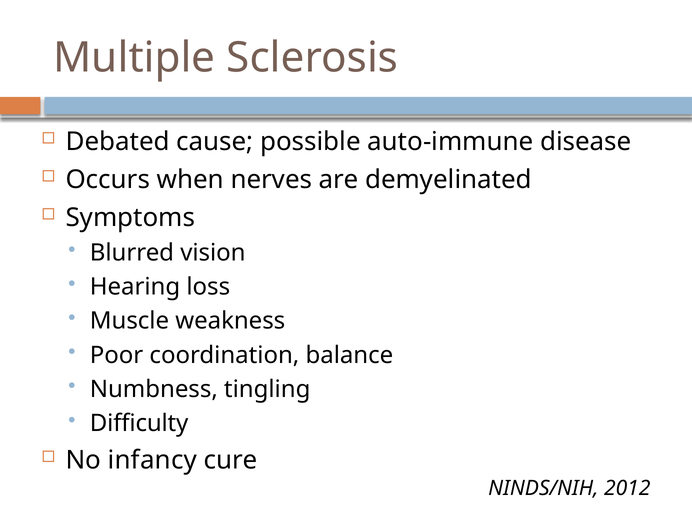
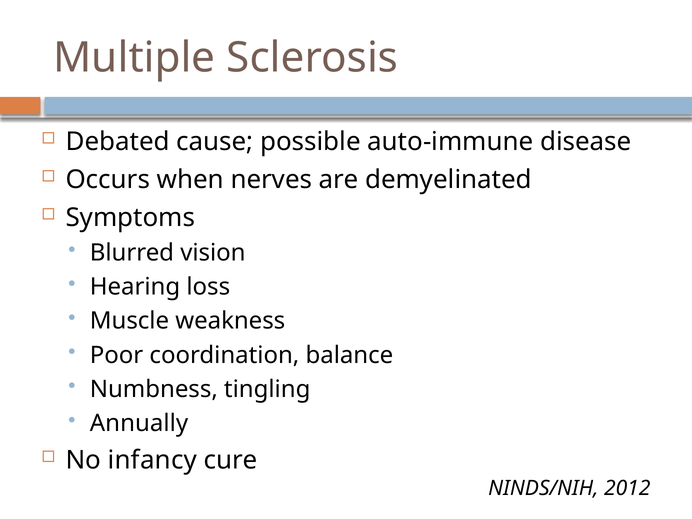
Difficulty: Difficulty -> Annually
